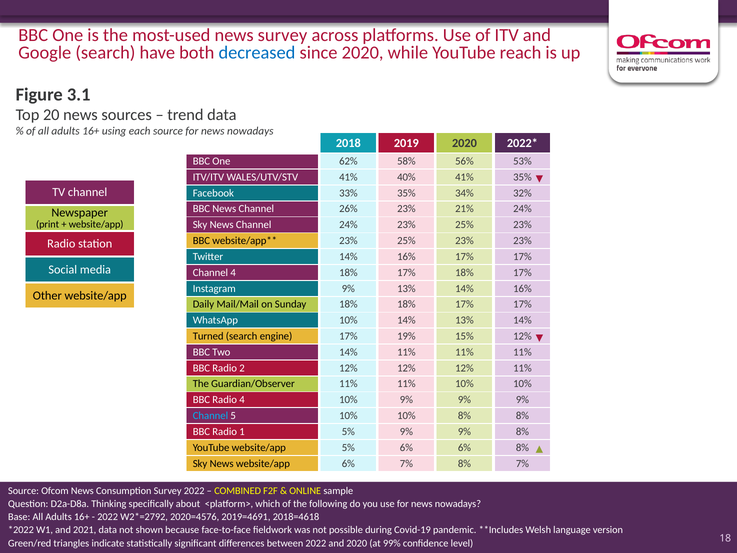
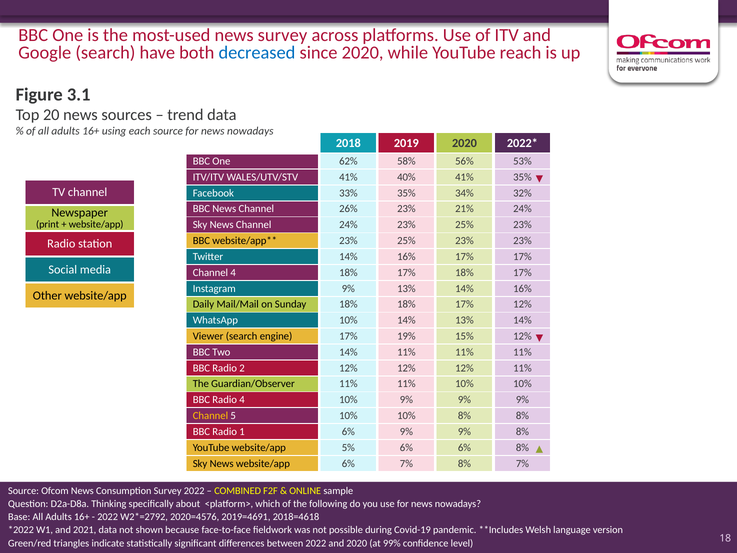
18% 17% 17%: 17% -> 12%
Turned: Turned -> Viewer
Channel at (210, 416) colour: light blue -> yellow
1 5%: 5% -> 6%
